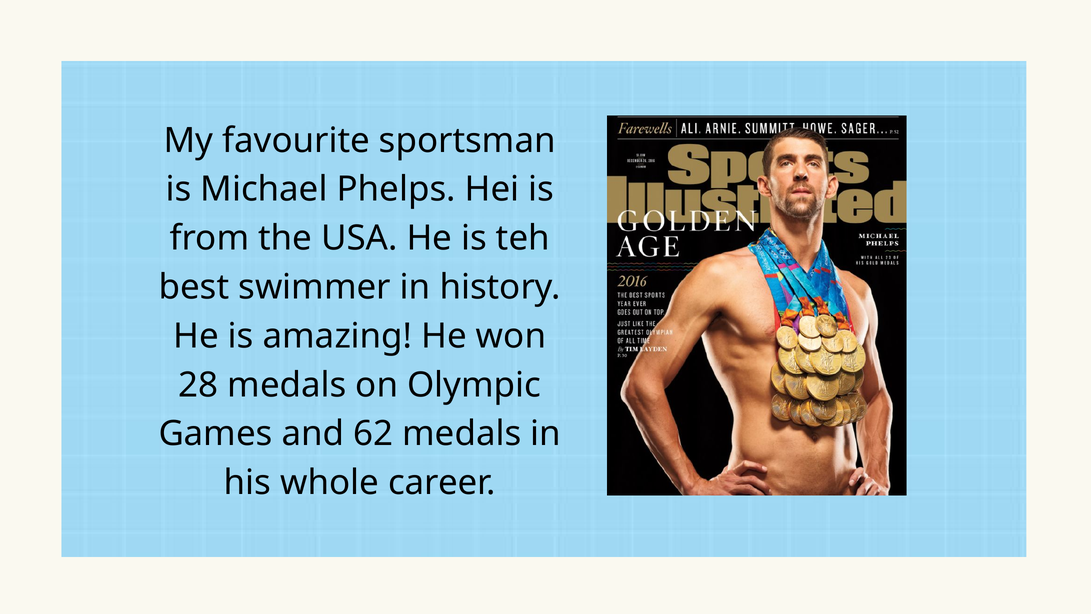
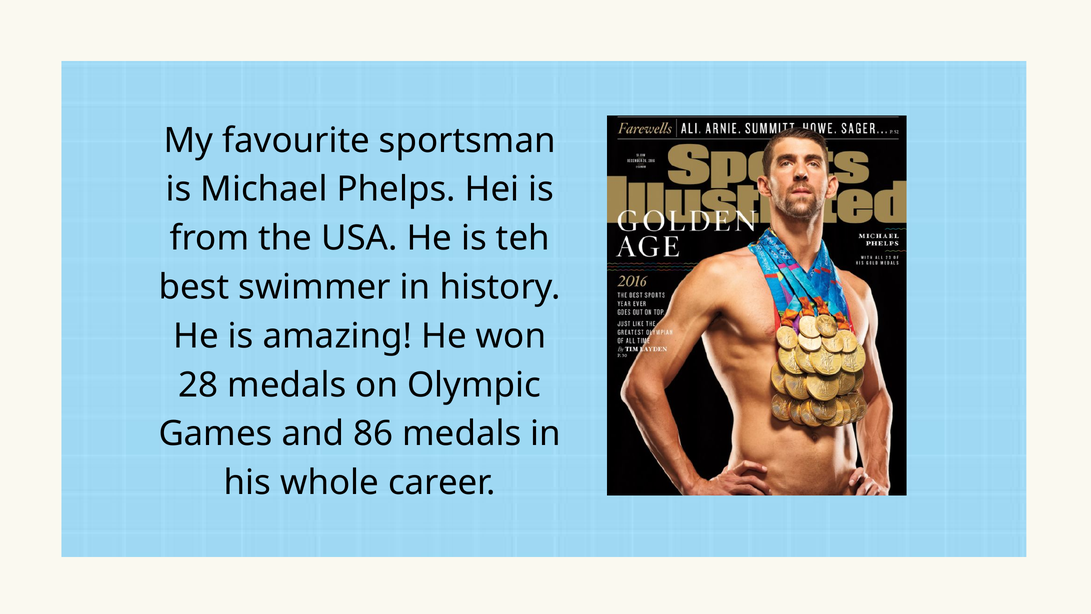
62: 62 -> 86
